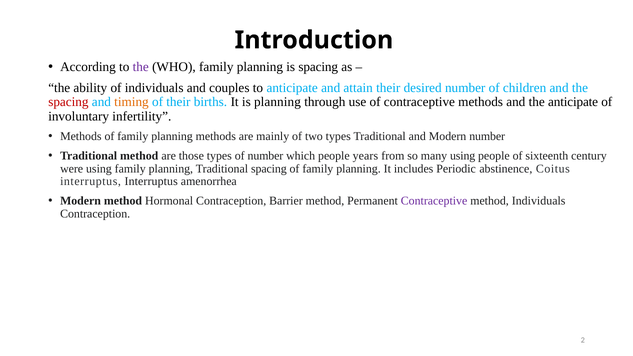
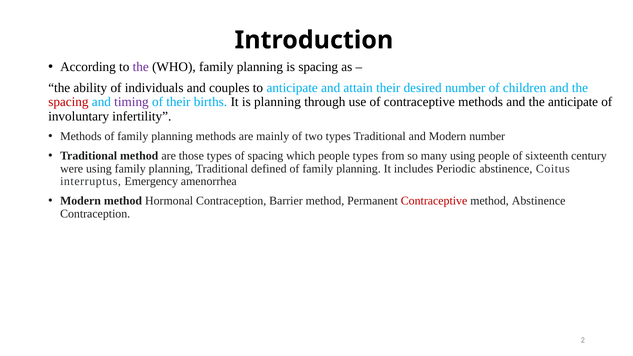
timing colour: orange -> purple
of number: number -> spacing
people years: years -> types
Traditional spacing: spacing -> defined
interruptus Interruptus: Interruptus -> Emergency
Contraceptive at (434, 201) colour: purple -> red
method Individuals: Individuals -> Abstinence
